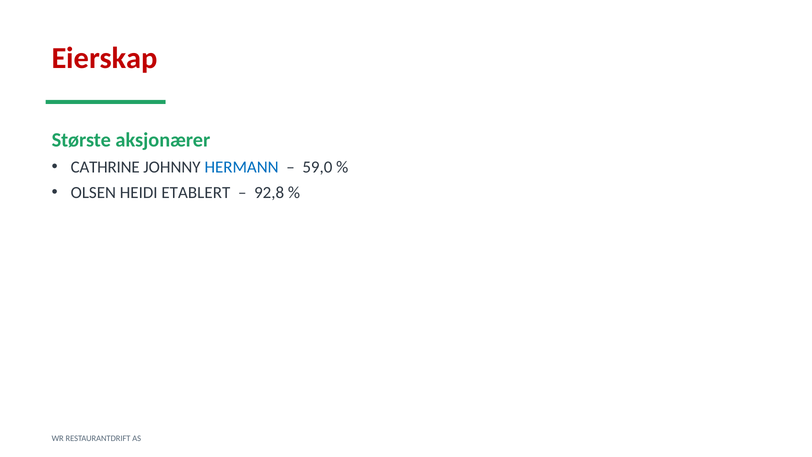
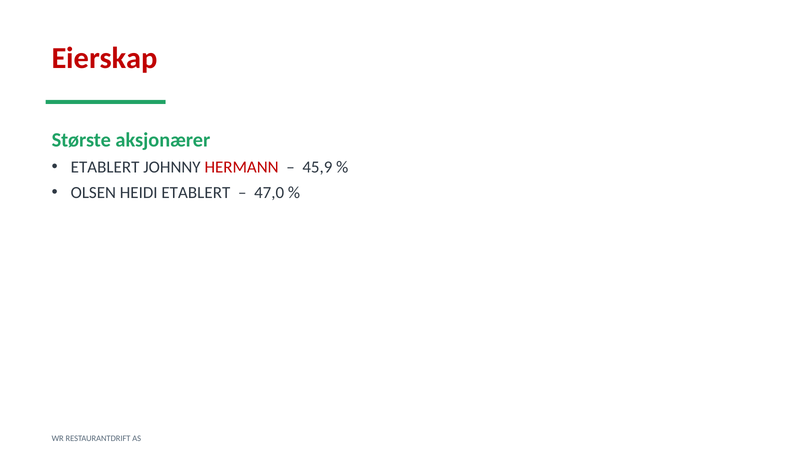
CATHRINE at (105, 167): CATHRINE -> ETABLERT
HERMANN colour: blue -> red
59,0: 59,0 -> 45,9
92,8: 92,8 -> 47,0
